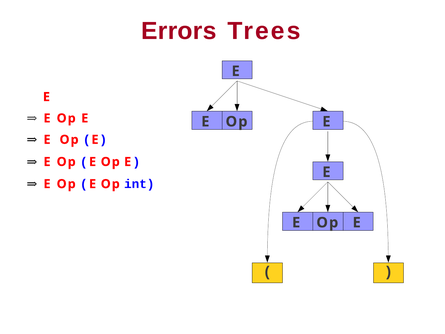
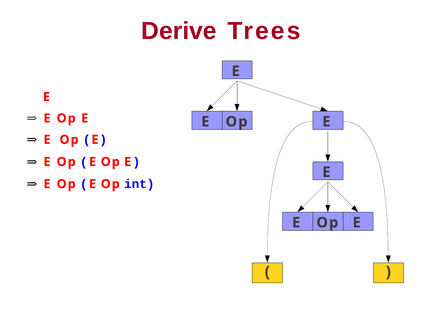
Errors: Errors -> Derive
